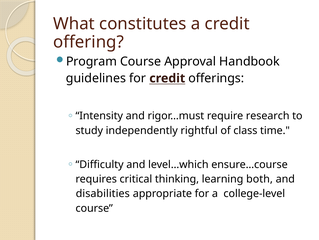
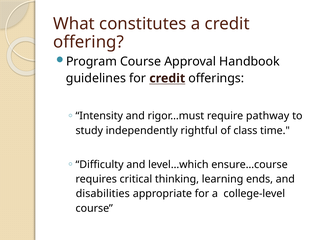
research: research -> pathway
both: both -> ends
